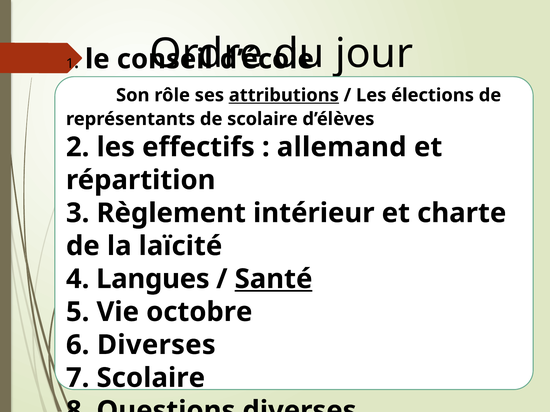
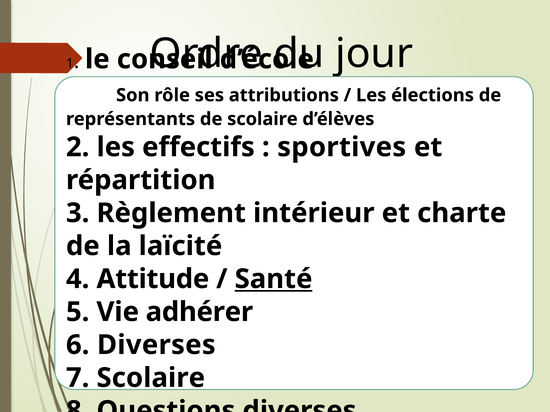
attributions underline: present -> none
allemand: allemand -> sportives
Langues: Langues -> Attitude
octobre: octobre -> adhérer
